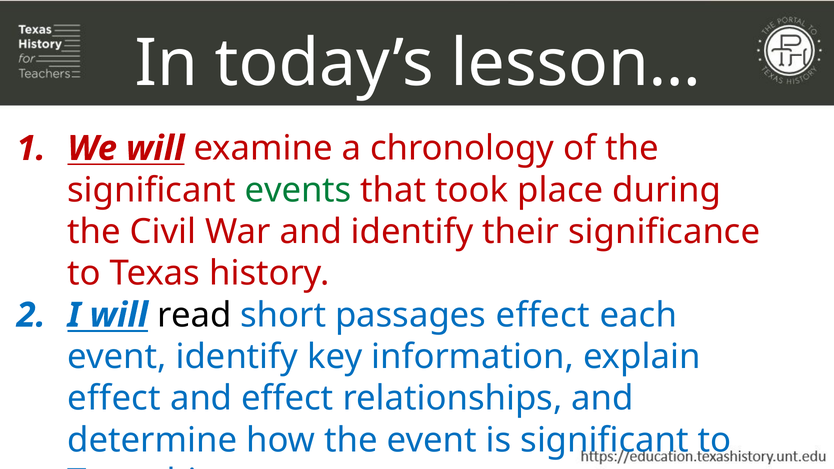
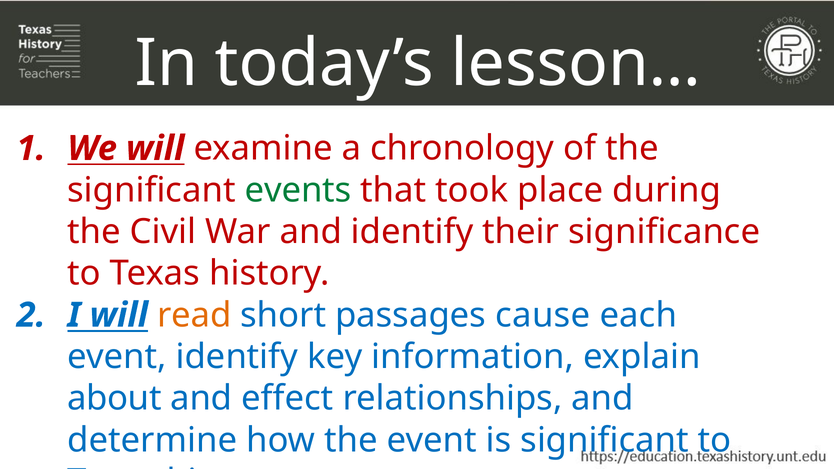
read colour: black -> orange
passages effect: effect -> cause
effect at (114, 399): effect -> about
